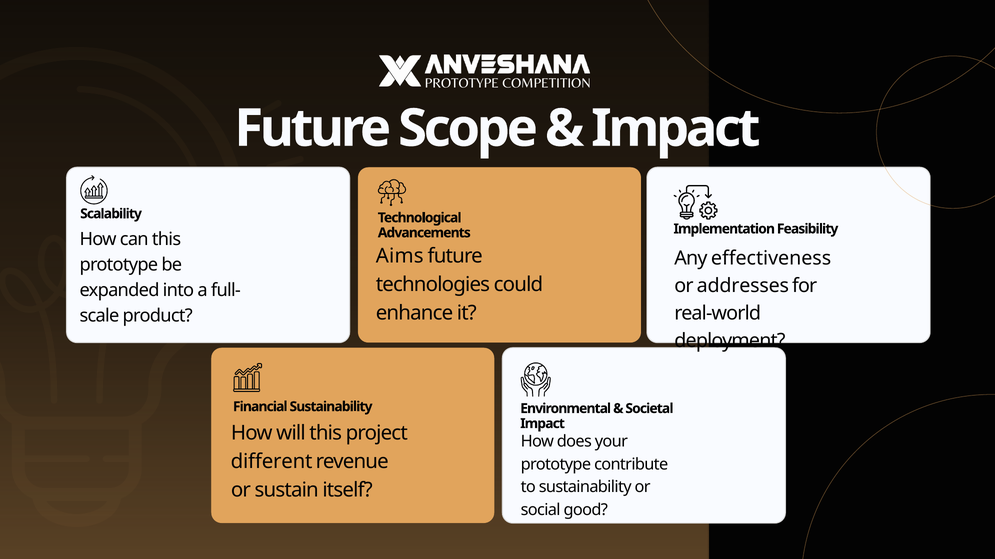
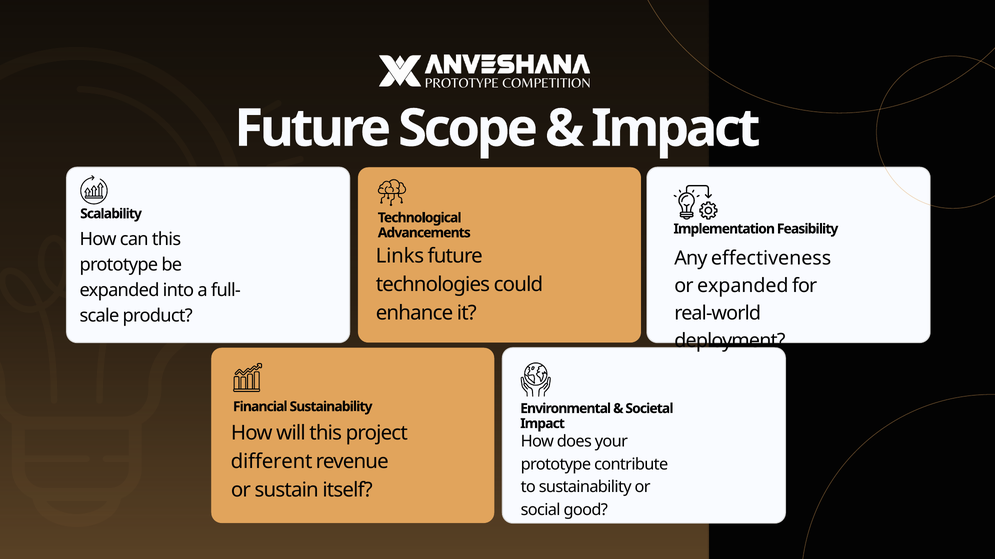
Aims: Aims -> Links
or addresses: addresses -> expanded
